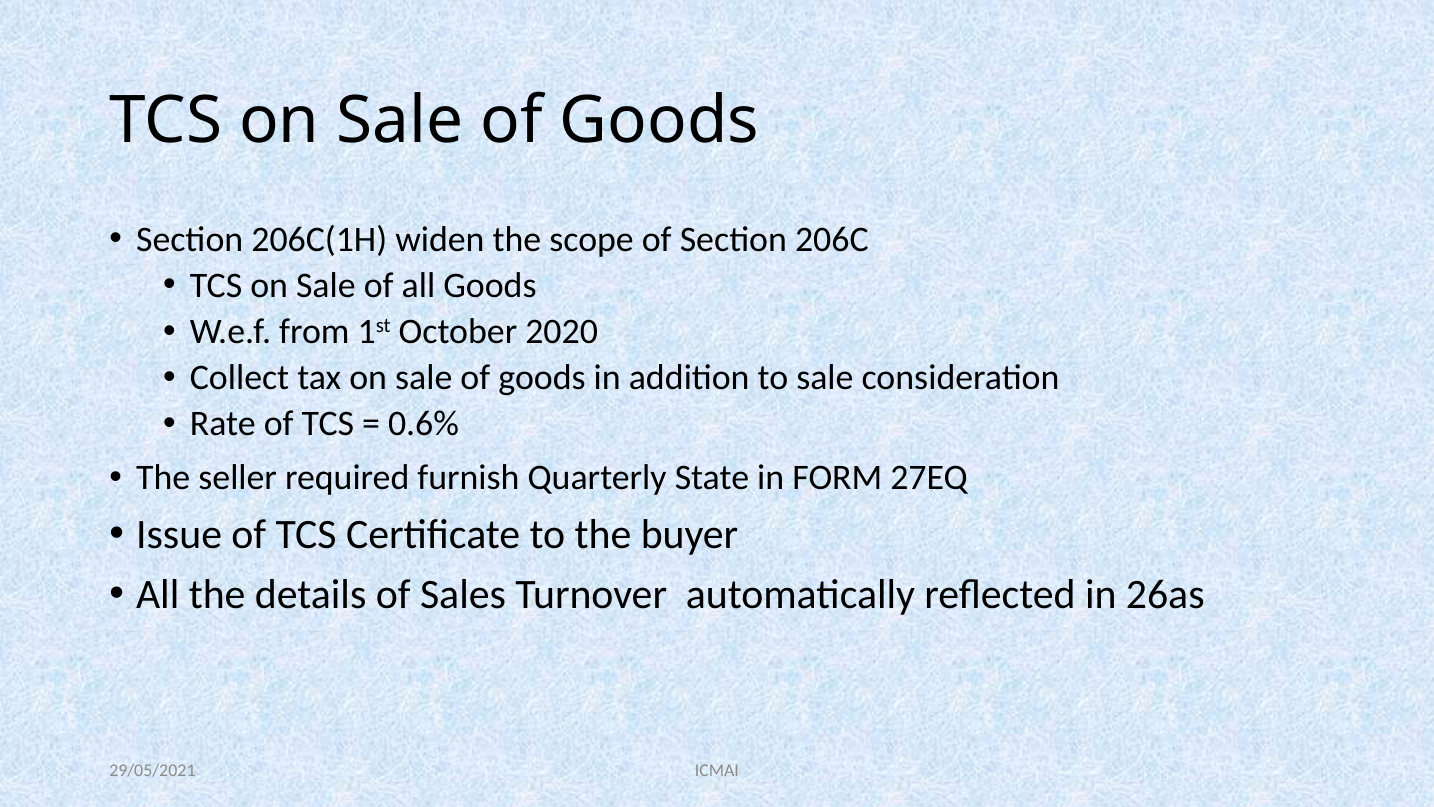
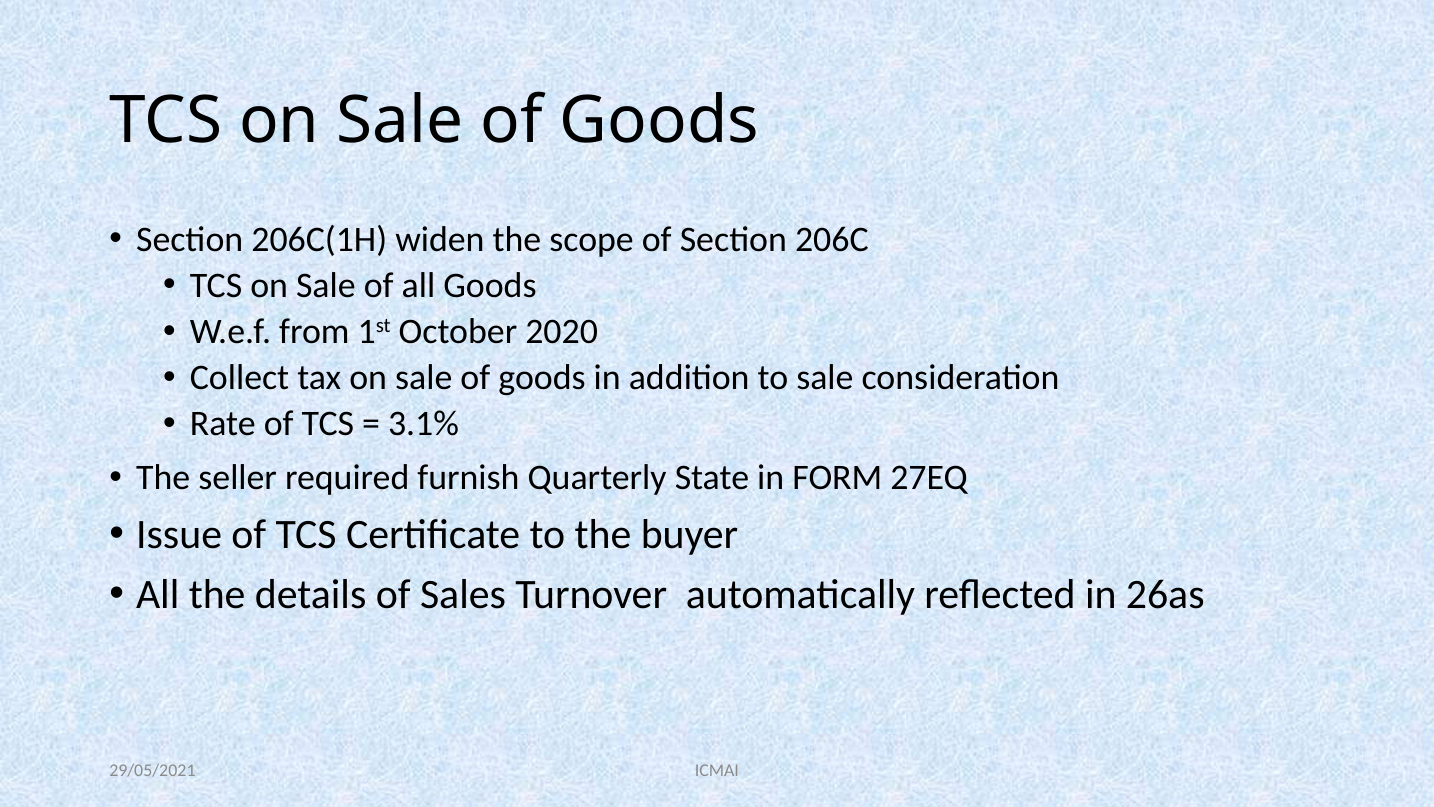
0.6%: 0.6% -> 3.1%
